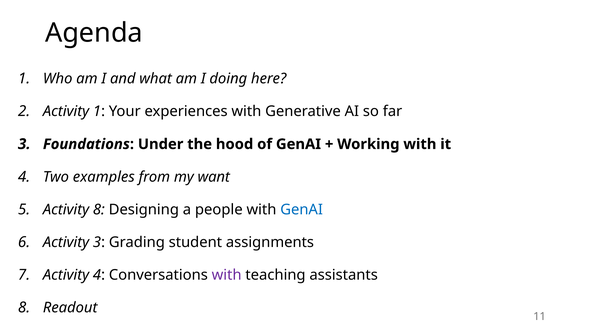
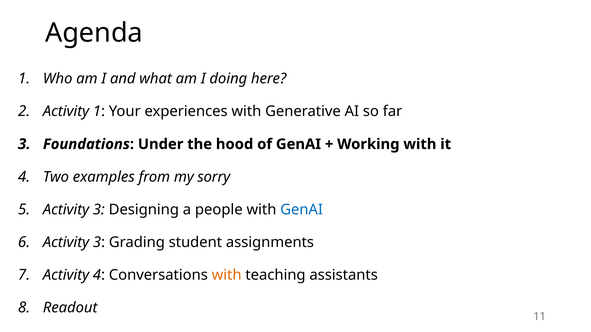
want: want -> sorry
8 at (99, 210): 8 -> 3
with at (227, 275) colour: purple -> orange
